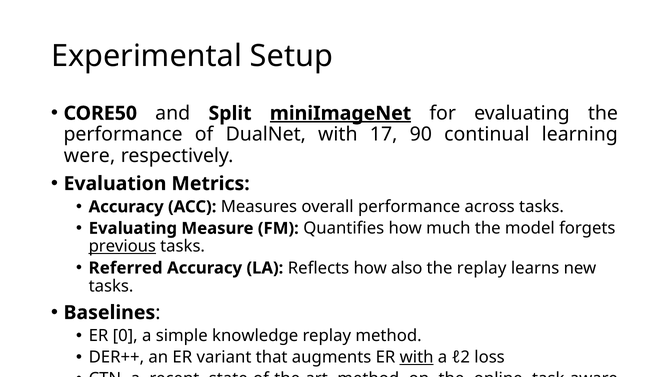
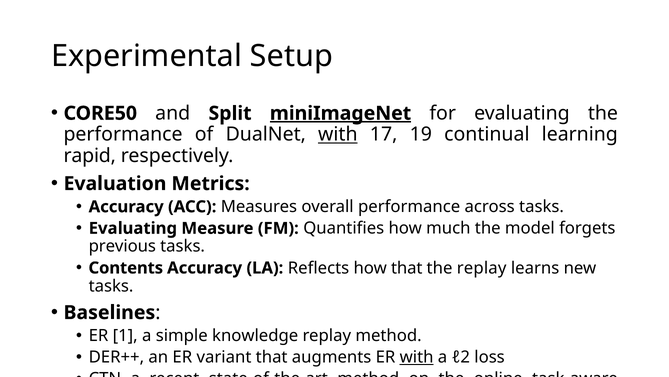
with at (338, 134) underline: none -> present
90: 90 -> 19
were: were -> rapid
previous underline: present -> none
Referred: Referred -> Contents
how also: also -> that
0: 0 -> 1
